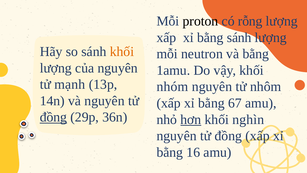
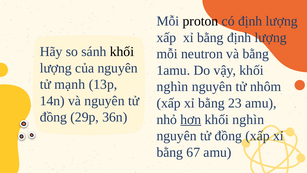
có rỗng: rỗng -> định
bằng sánh: sánh -> định
khối at (122, 51) colour: orange -> black
nhóm at (172, 87): nhóm -> nghìn
67: 67 -> 23
đồng at (53, 117) underline: present -> none
16: 16 -> 67
